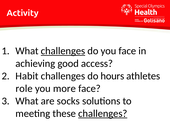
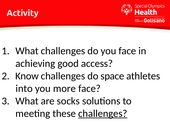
challenges at (63, 51) underline: present -> none
Habit: Habit -> Know
hours: hours -> space
role: role -> into
